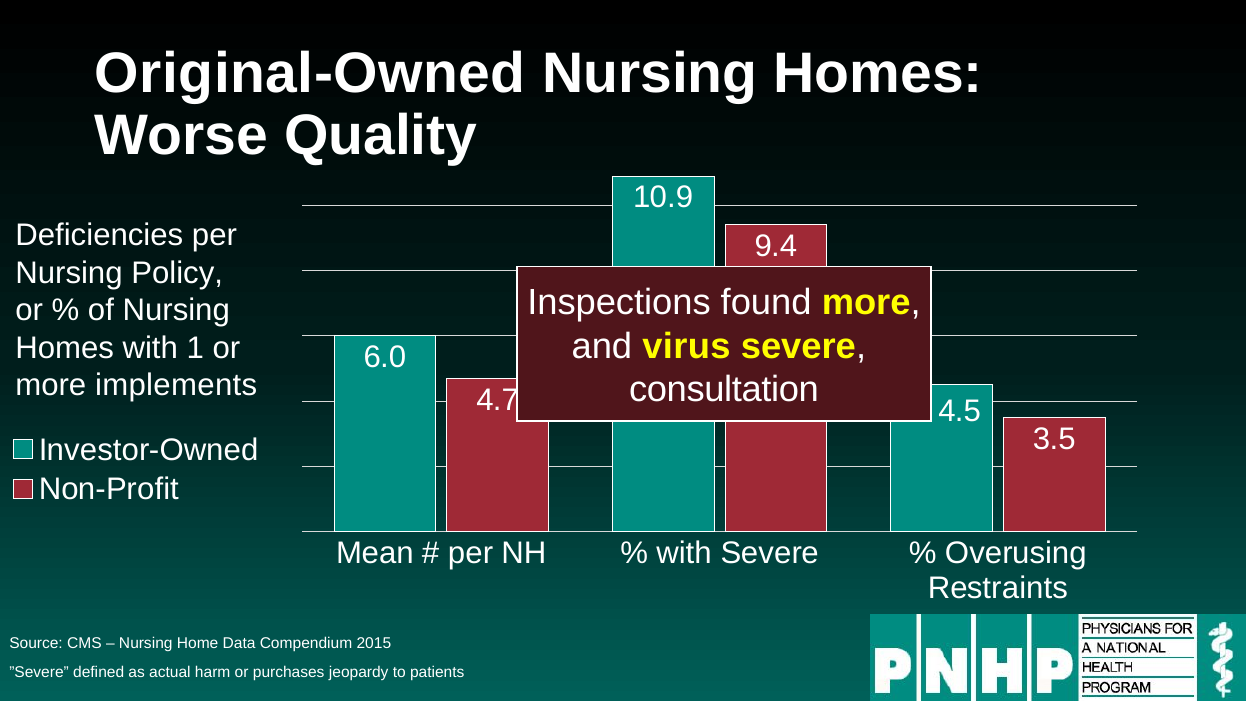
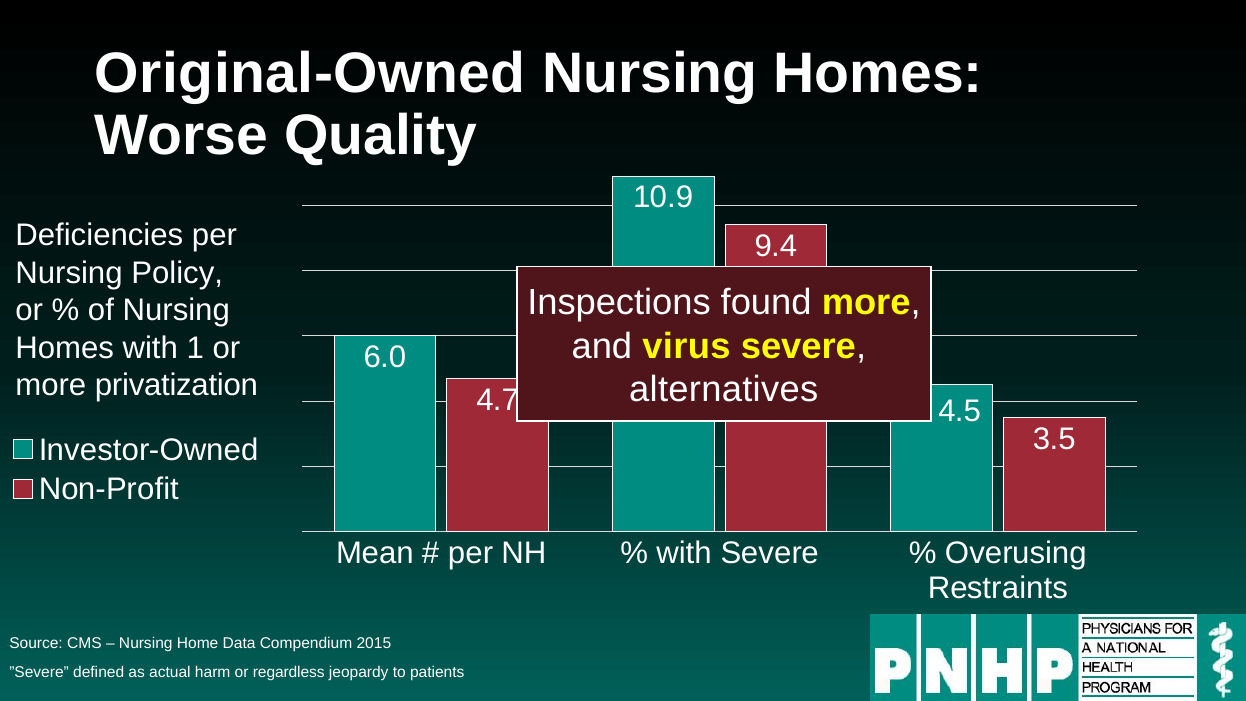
implements: implements -> privatization
consultation: consultation -> alternatives
purchases: purchases -> regardless
